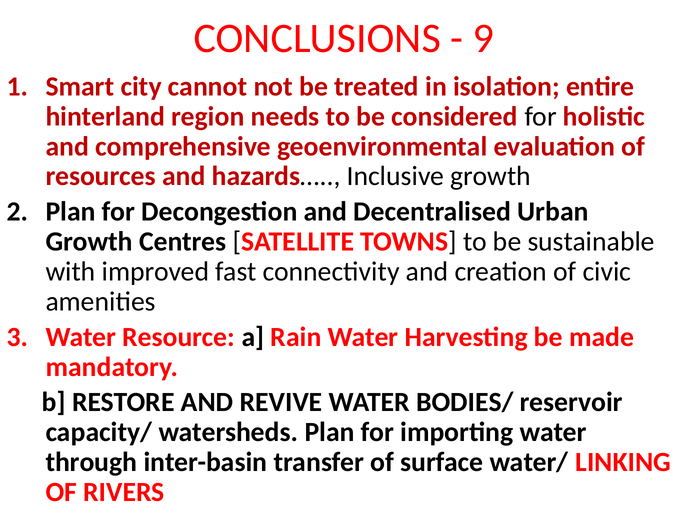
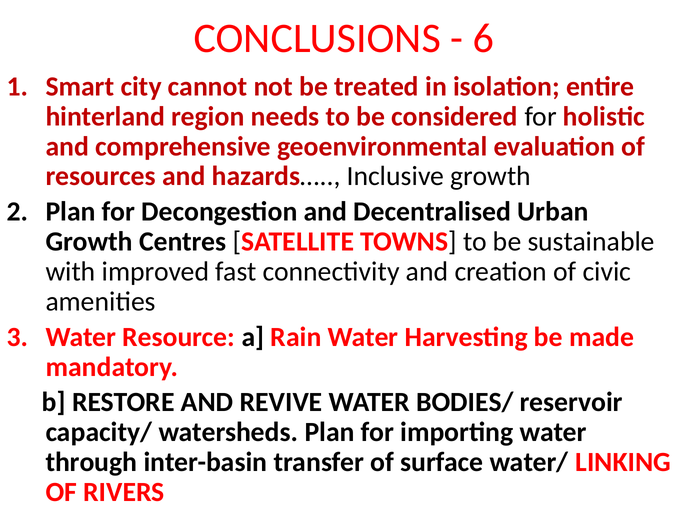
9: 9 -> 6
